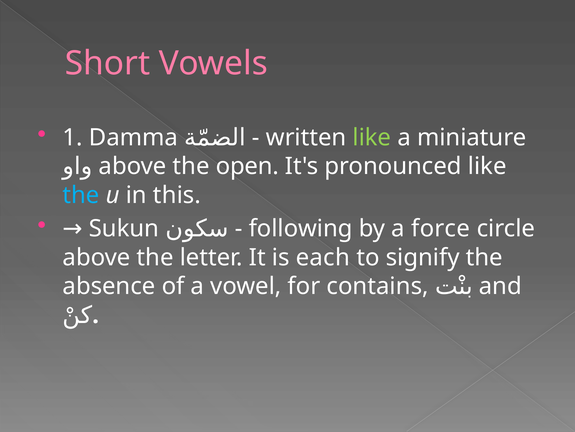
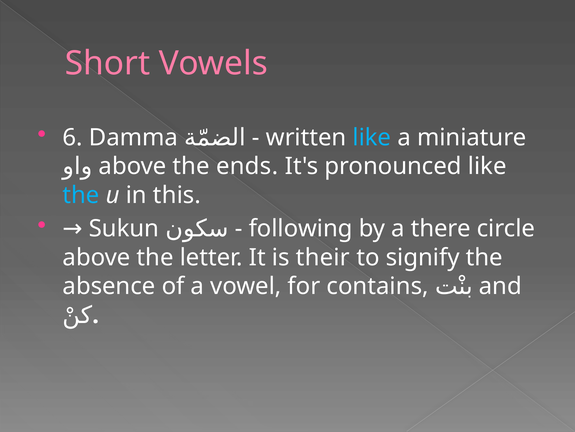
1: 1 -> 6
like at (372, 137) colour: light green -> light blue
open: open -> ends
force: force -> there
each: each -> their
